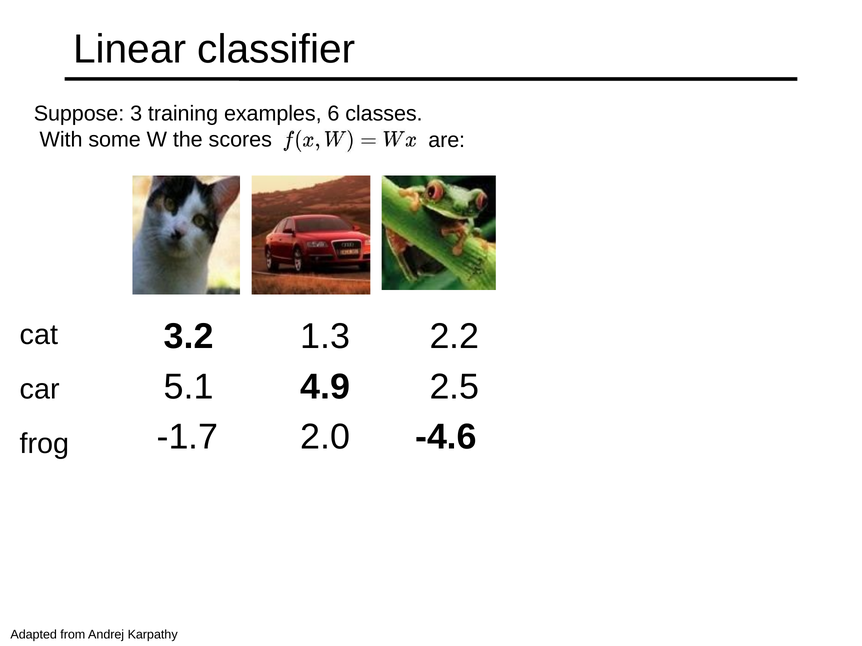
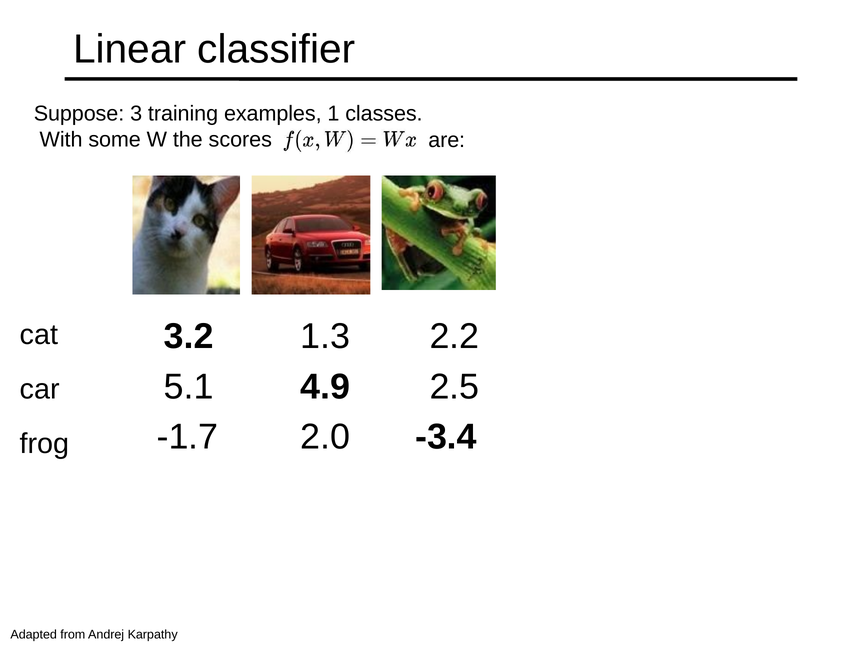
6: 6 -> 1
-4.6: -4.6 -> -3.4
